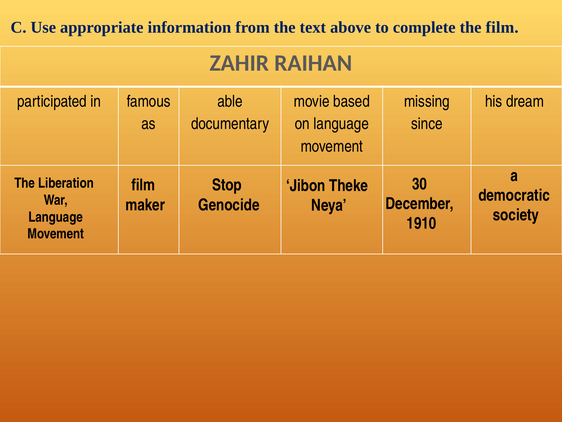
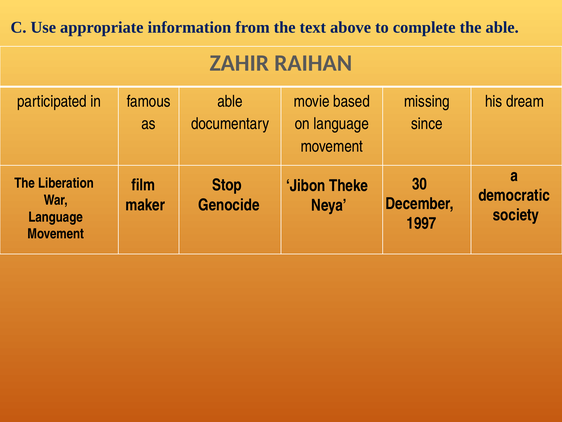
the film: film -> able
1910: 1910 -> 1997
